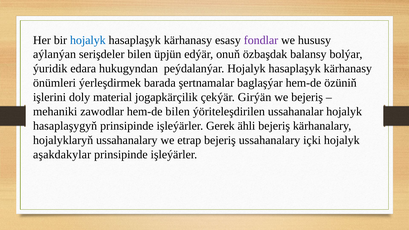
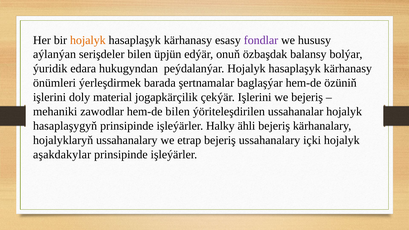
hojalyk at (88, 40) colour: blue -> orange
çekýär Girýän: Girýän -> Işlerini
Gerek: Gerek -> Halky
